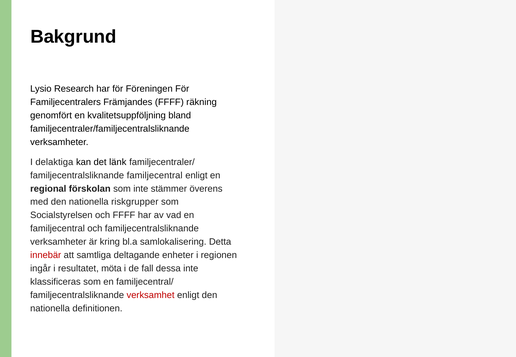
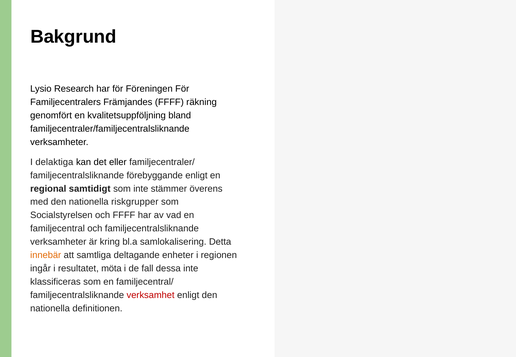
länk: länk -> eller
familjecentralsliknande familjecentral: familjecentral -> förebyggande
förskolan: förskolan -> samtidigt
innebär colour: red -> orange
